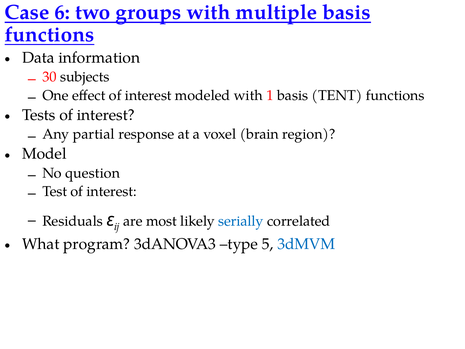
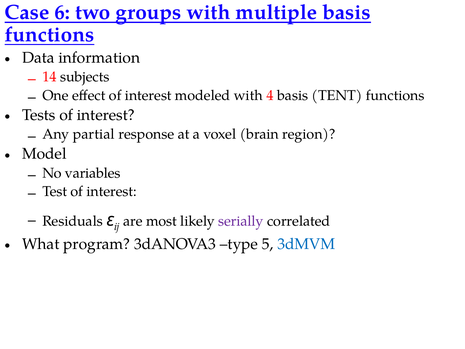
30: 30 -> 14
1: 1 -> 4
question: question -> variables
serially colour: blue -> purple
